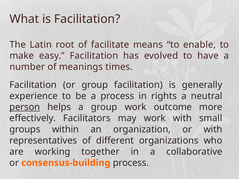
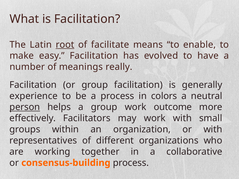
root underline: none -> present
times: times -> really
rights: rights -> colors
